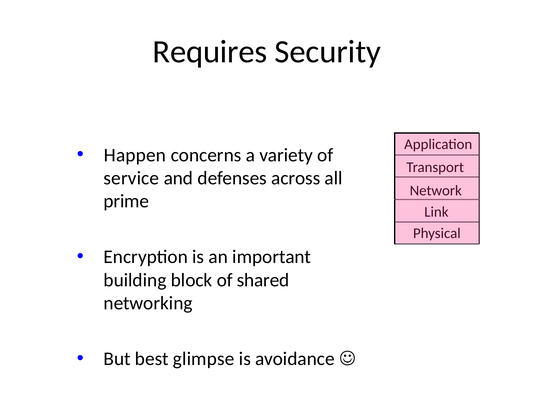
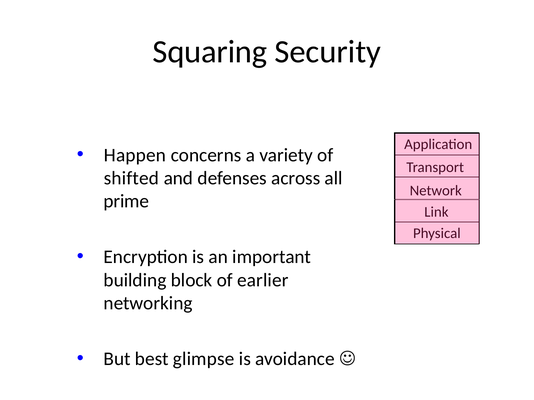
Requires: Requires -> Squaring
service: service -> shifted
shared: shared -> earlier
